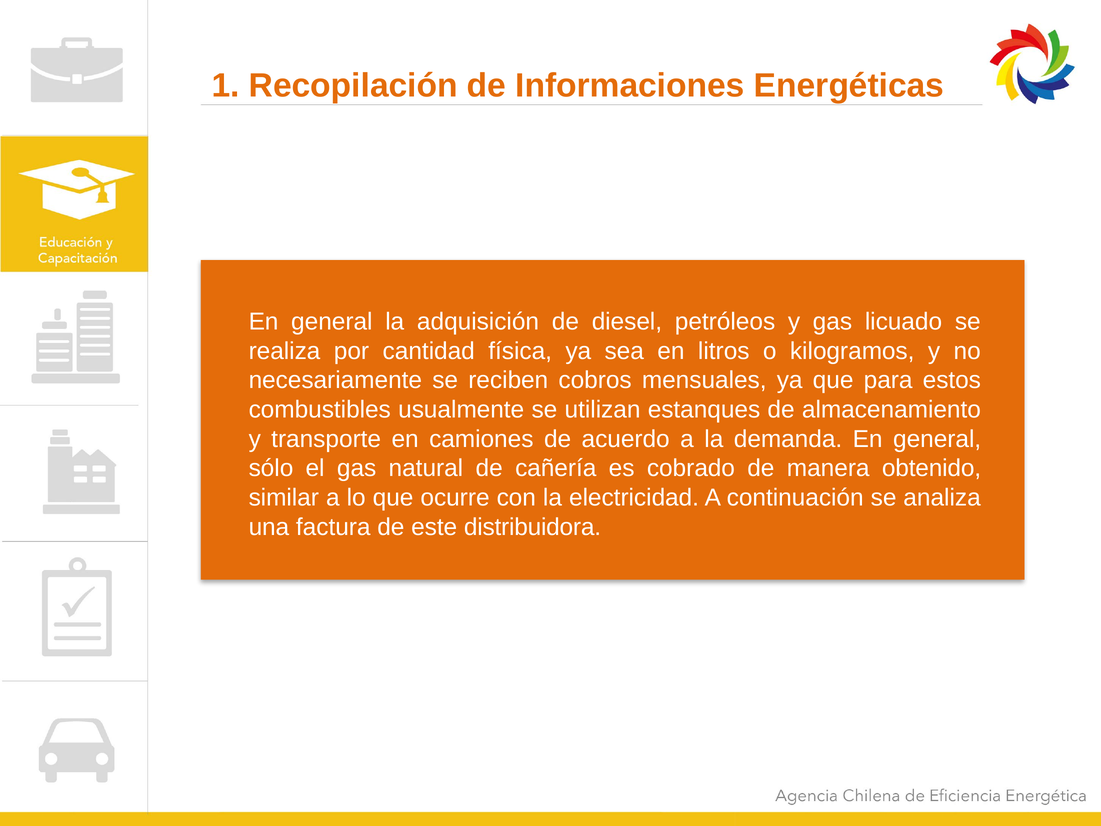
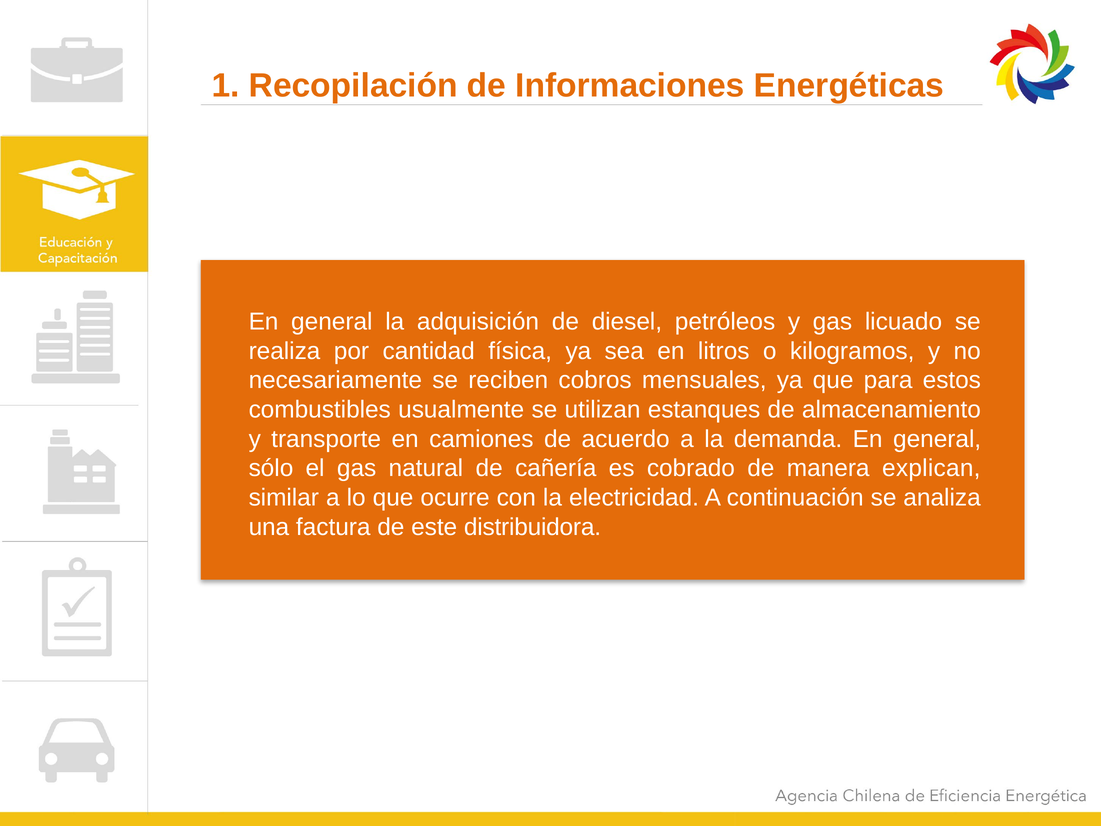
obtenido: obtenido -> explican
